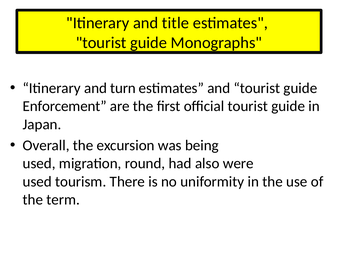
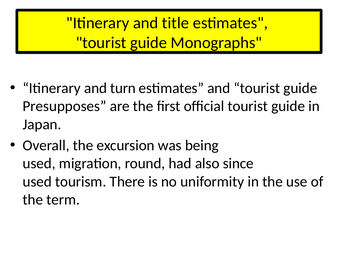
Enforcement: Enforcement -> Presupposes
were: were -> since
